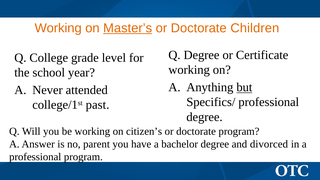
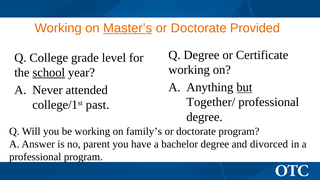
Children: Children -> Provided
school underline: none -> present
Specifics/: Specifics/ -> Together/
citizen’s: citizen’s -> family’s
